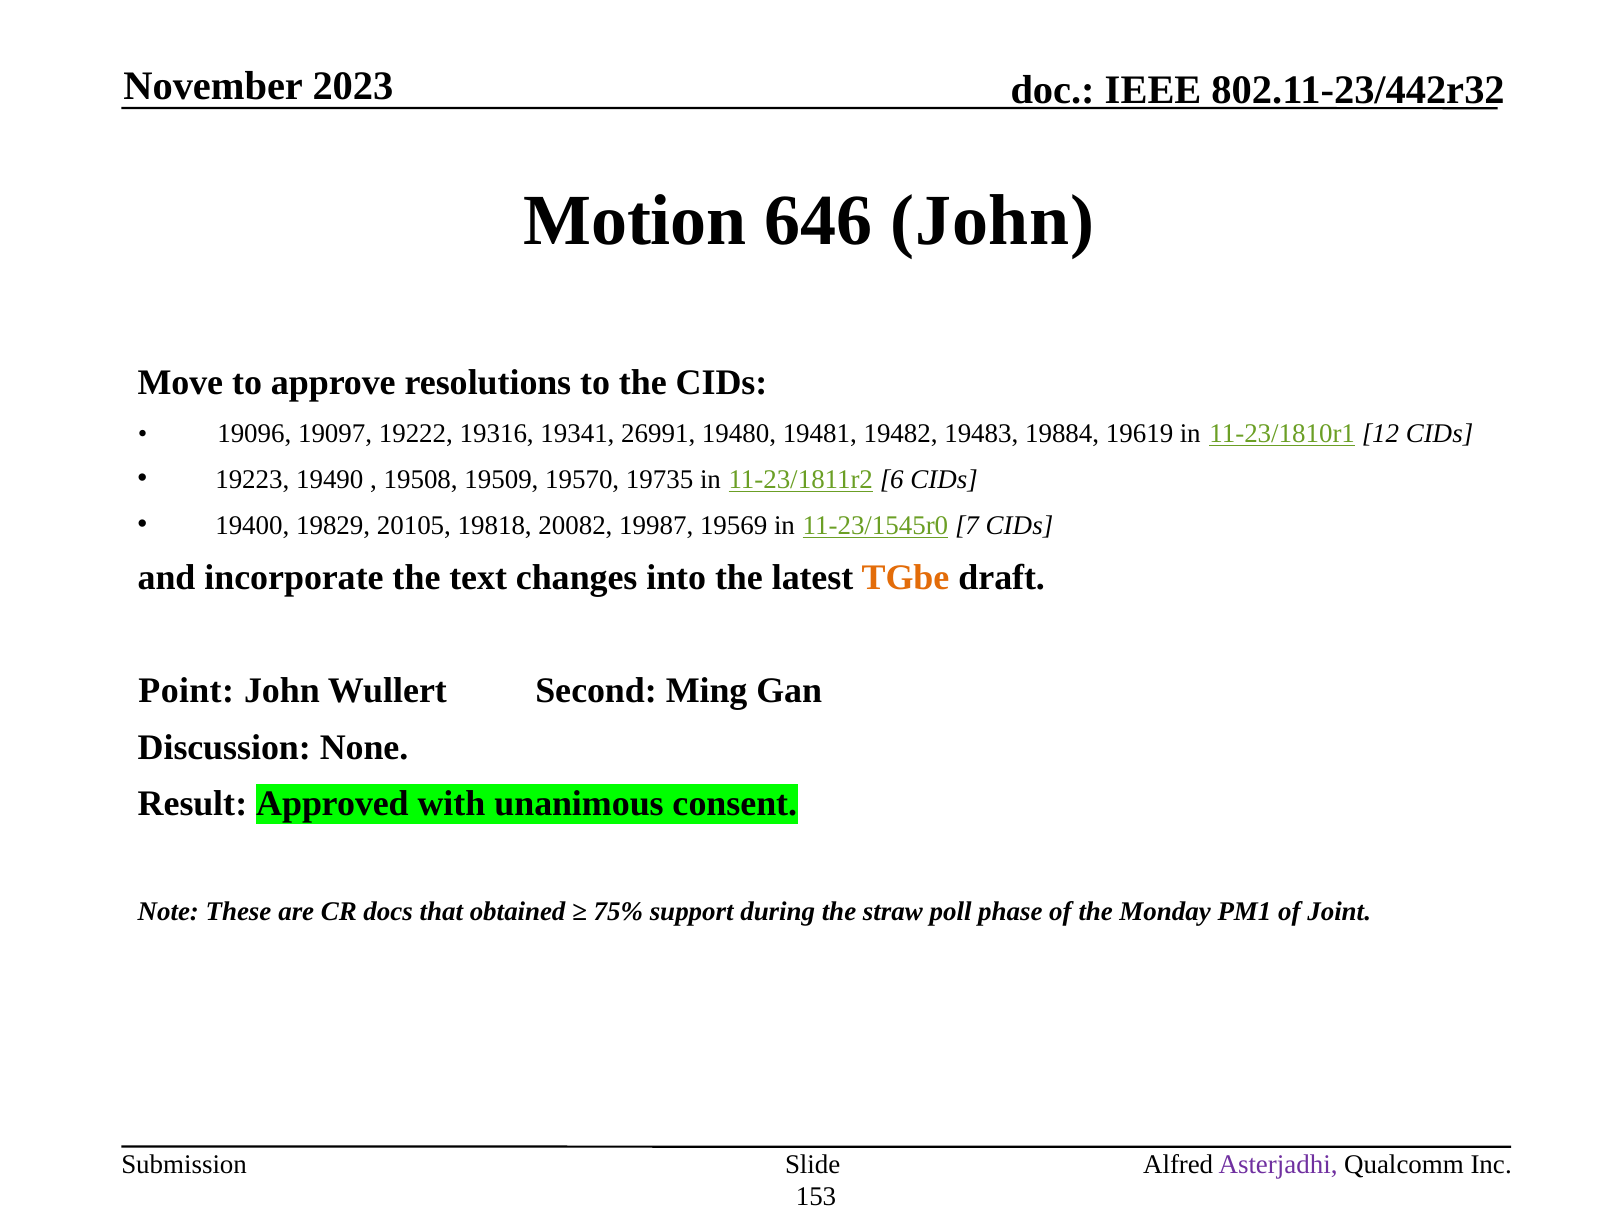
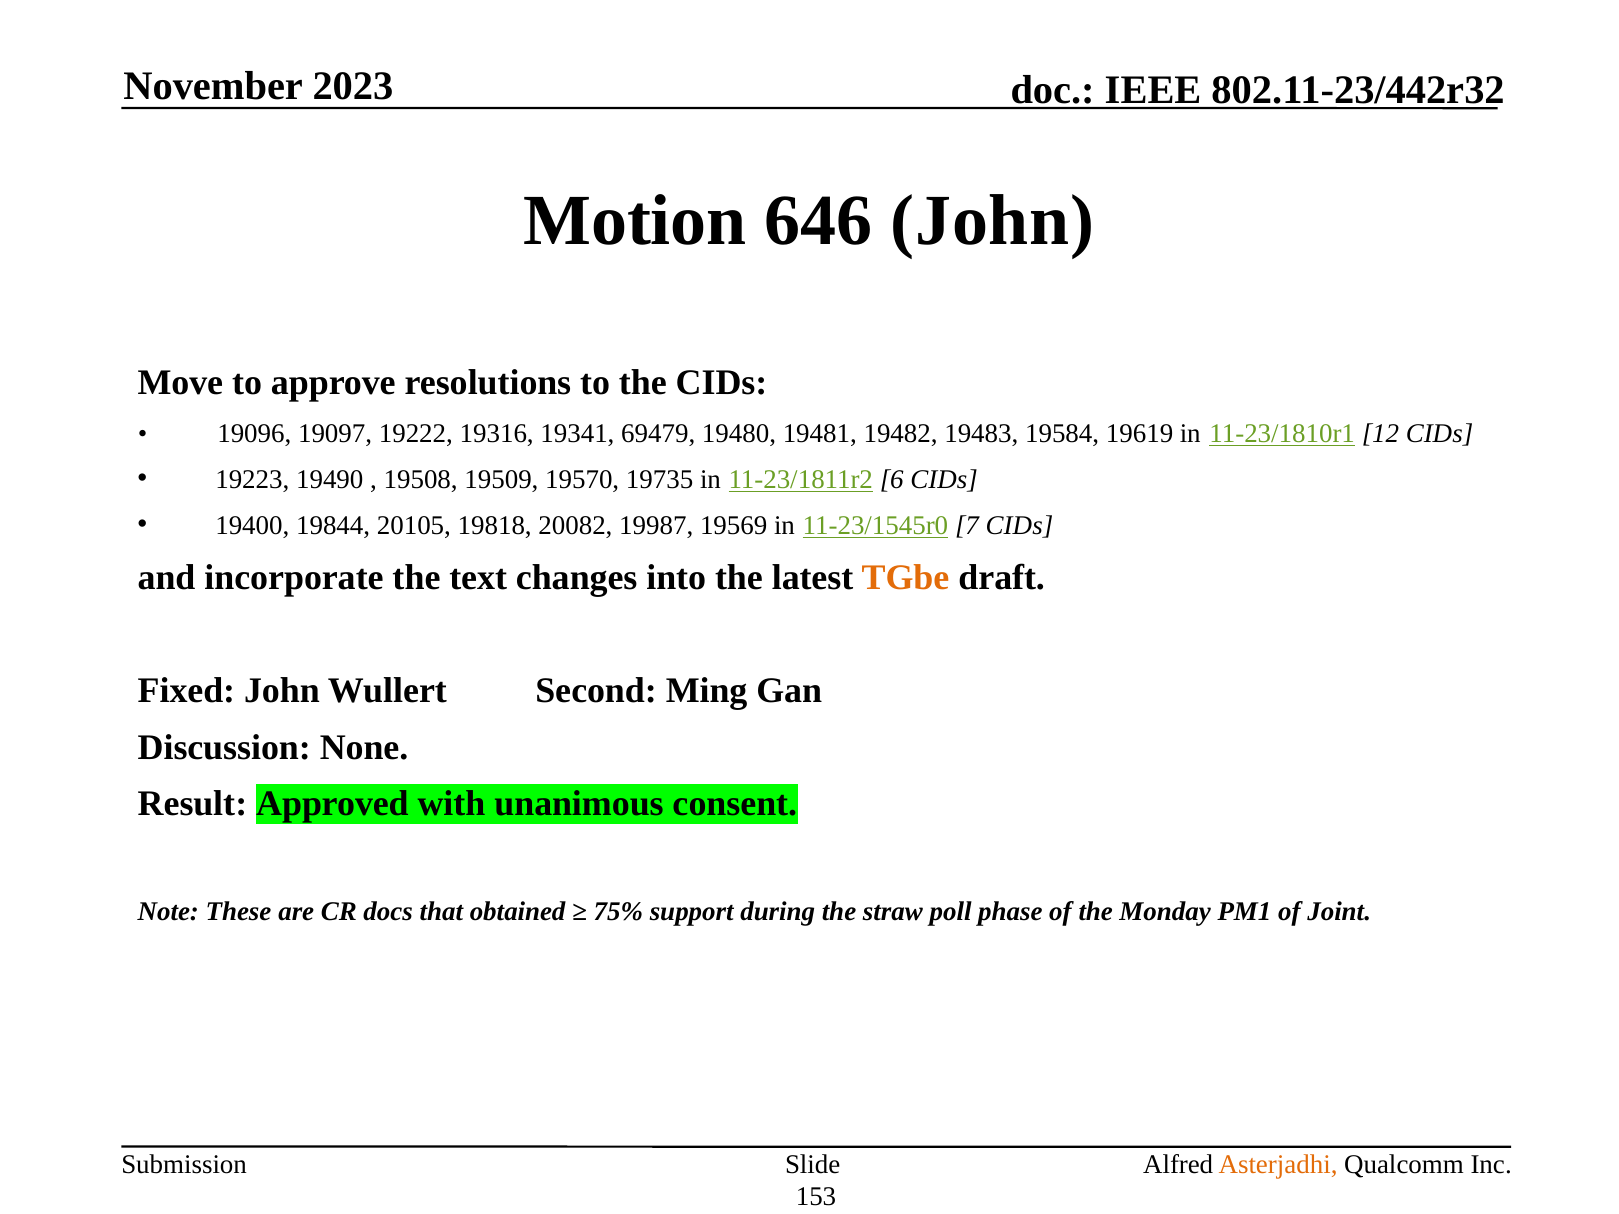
26991: 26991 -> 69479
19884: 19884 -> 19584
19829: 19829 -> 19844
Point: Point -> Fixed
Asterjadhi colour: purple -> orange
